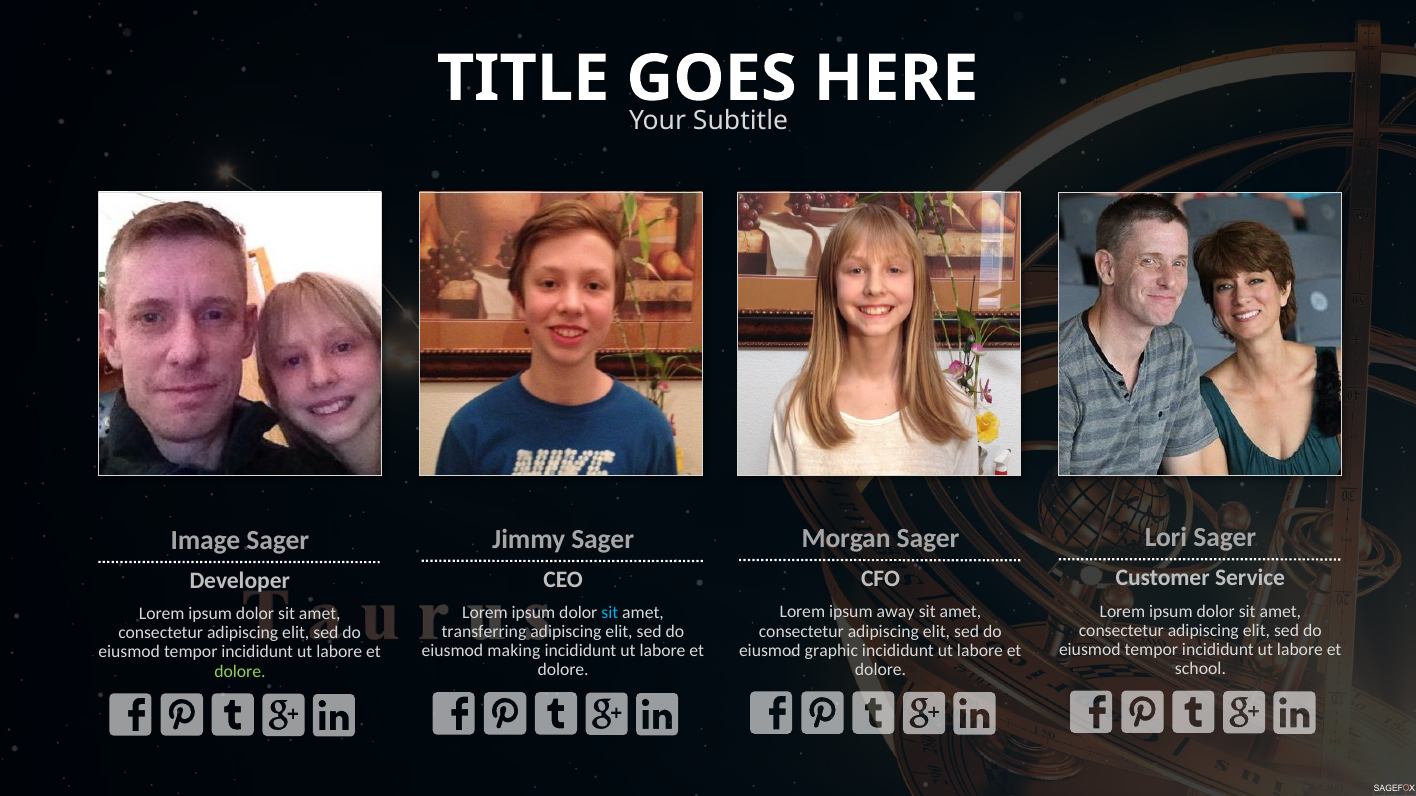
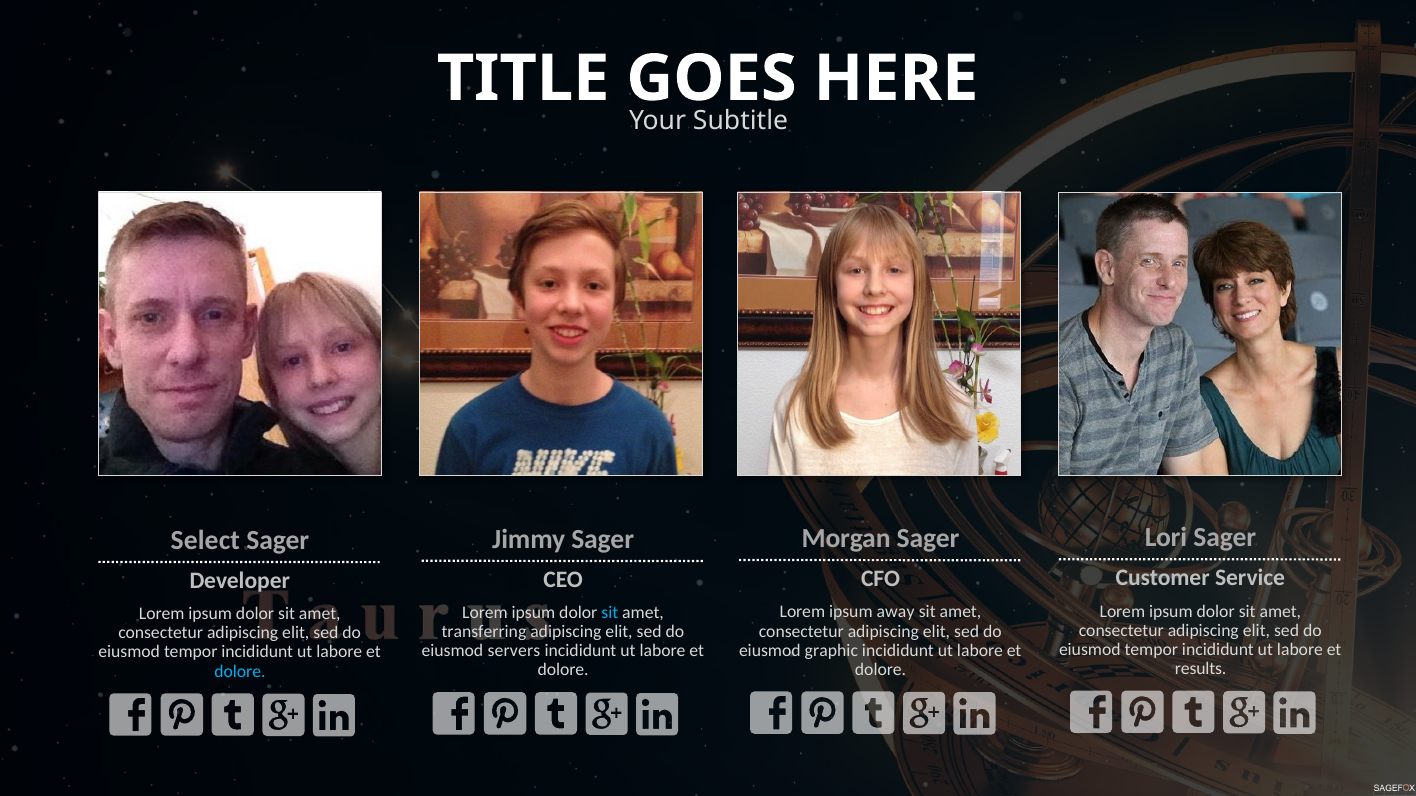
Image: Image -> Select
making: making -> servers
school: school -> results
dolore at (240, 672) colour: light green -> light blue
